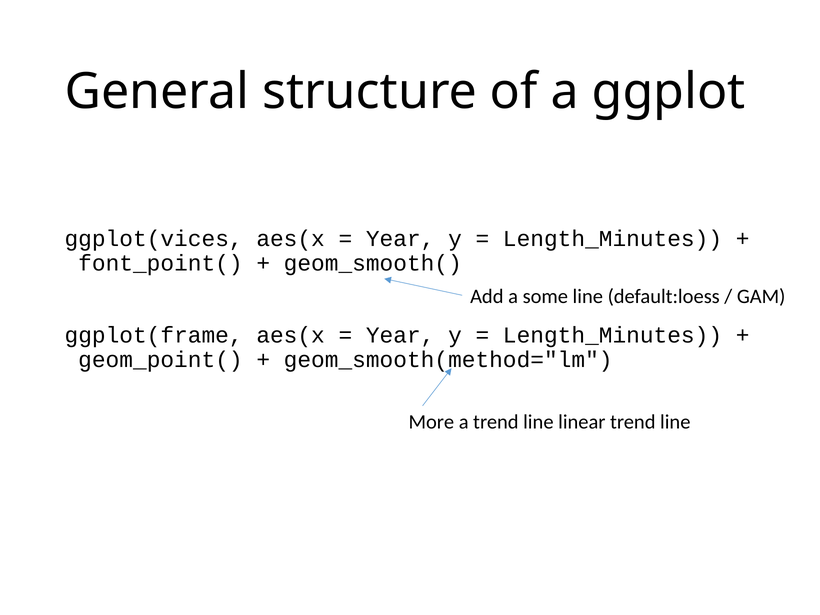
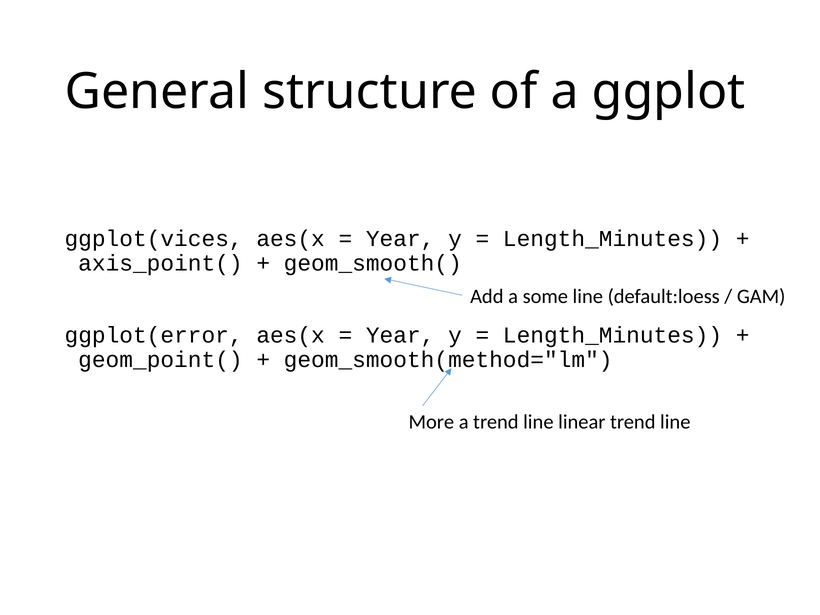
font_point(: font_point( -> axis_point(
ggplot(frame: ggplot(frame -> ggplot(error
